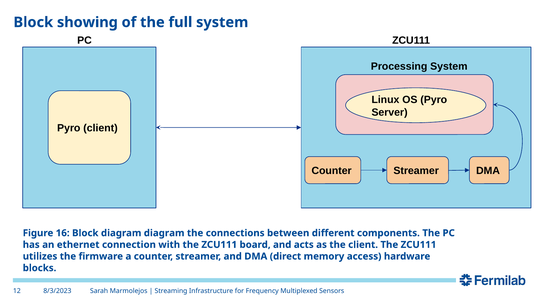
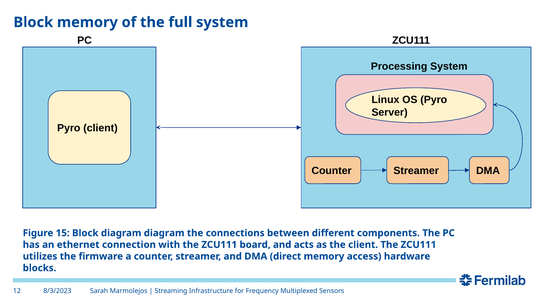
Block showing: showing -> memory
16: 16 -> 15
